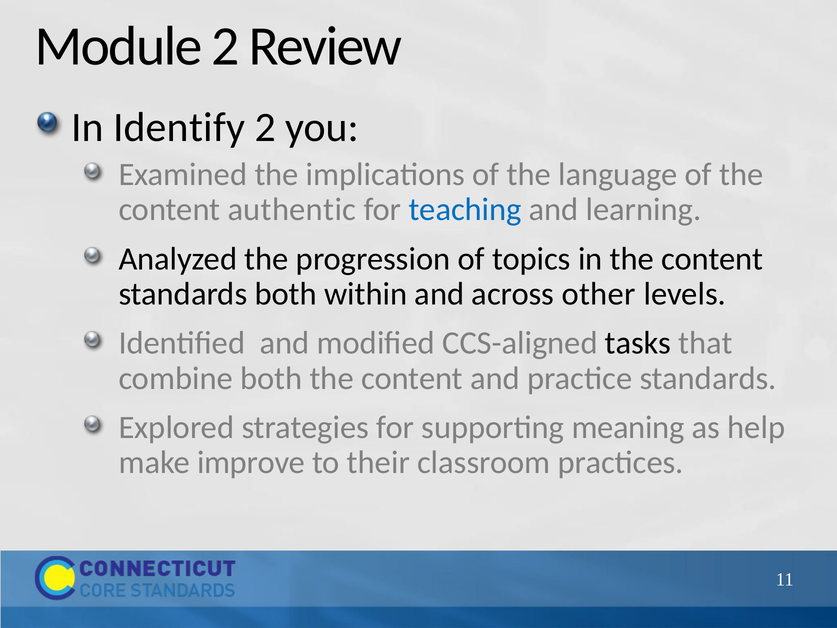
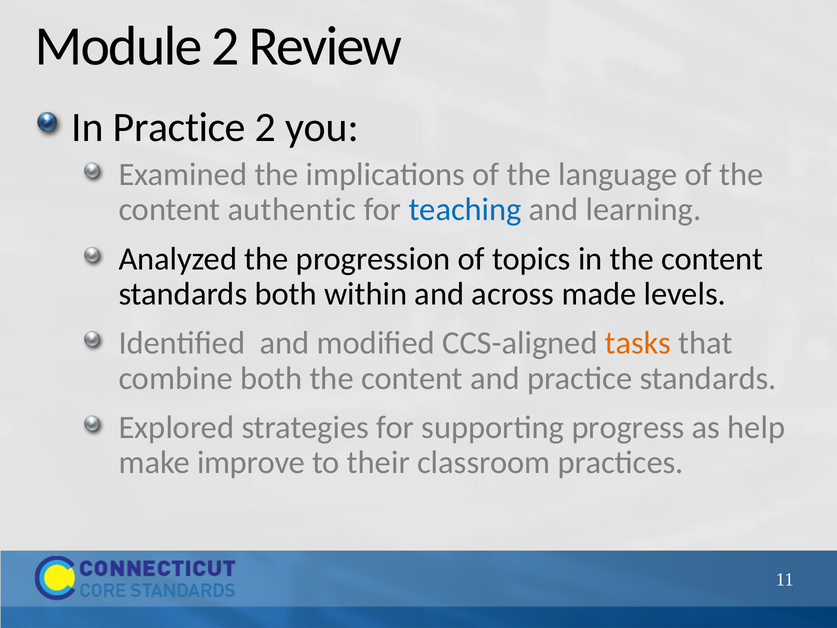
In Identify: Identify -> Practice
other: other -> made
tasks colour: black -> orange
meaning: meaning -> progress
